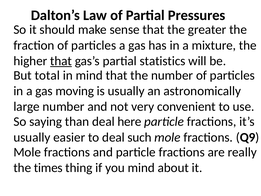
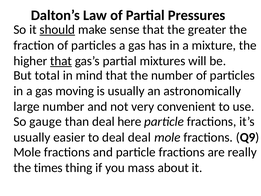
should underline: none -> present
statistics: statistics -> mixtures
saying: saying -> gauge
deal such: such -> deal
you mind: mind -> mass
